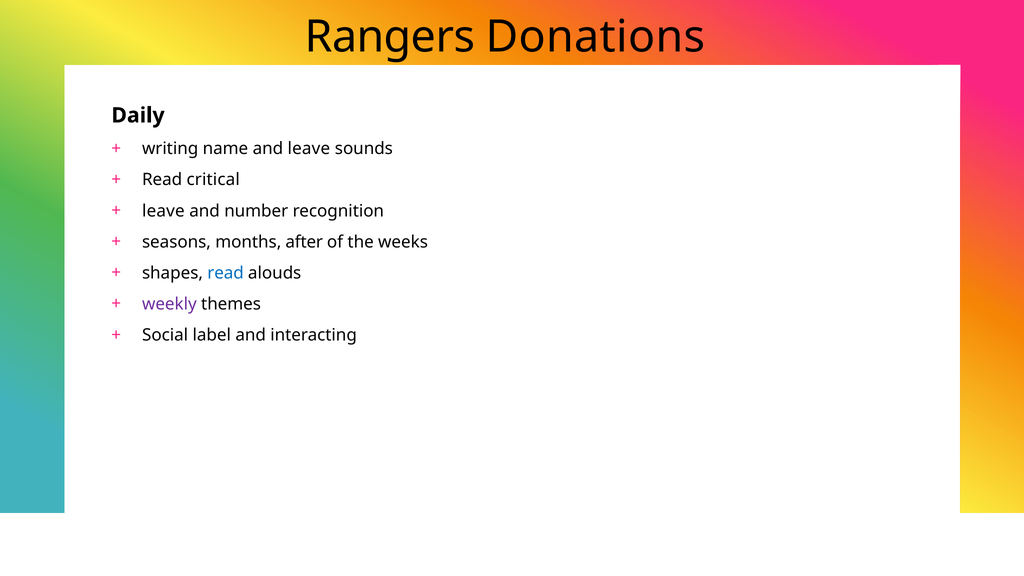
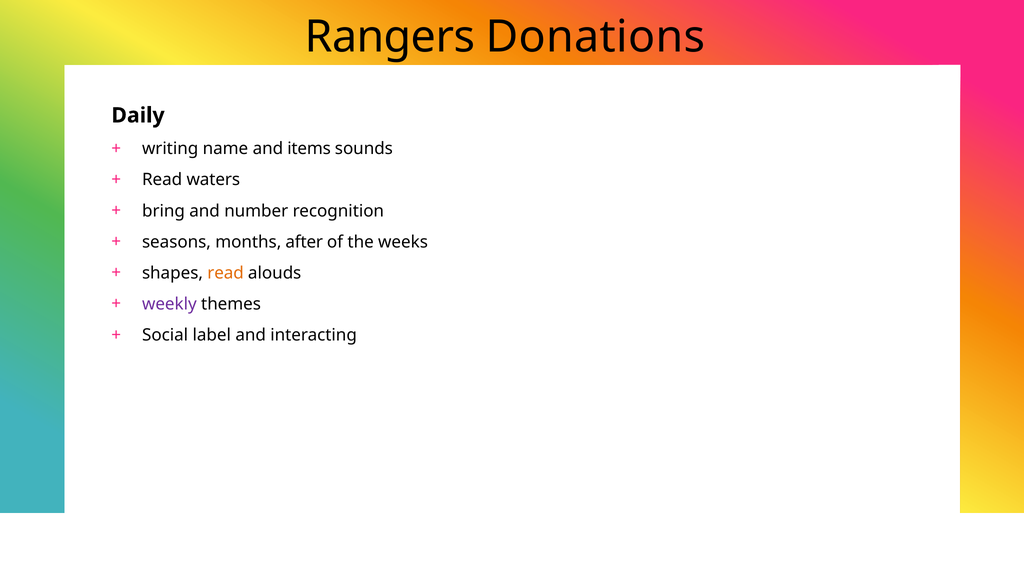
and leave: leave -> items
critical: critical -> waters
leave at (163, 211): leave -> bring
read at (226, 273) colour: blue -> orange
